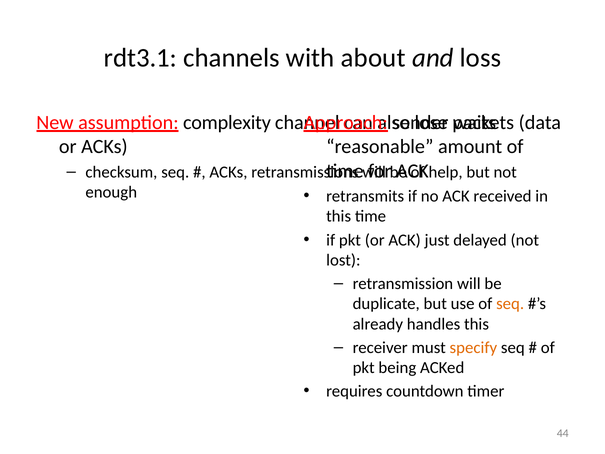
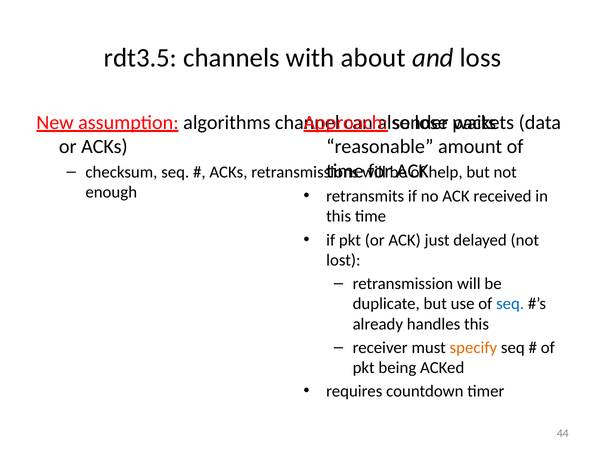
rdt3.1: rdt3.1 -> rdt3.5
complexity: complexity -> algorithms
seq at (510, 304) colour: orange -> blue
